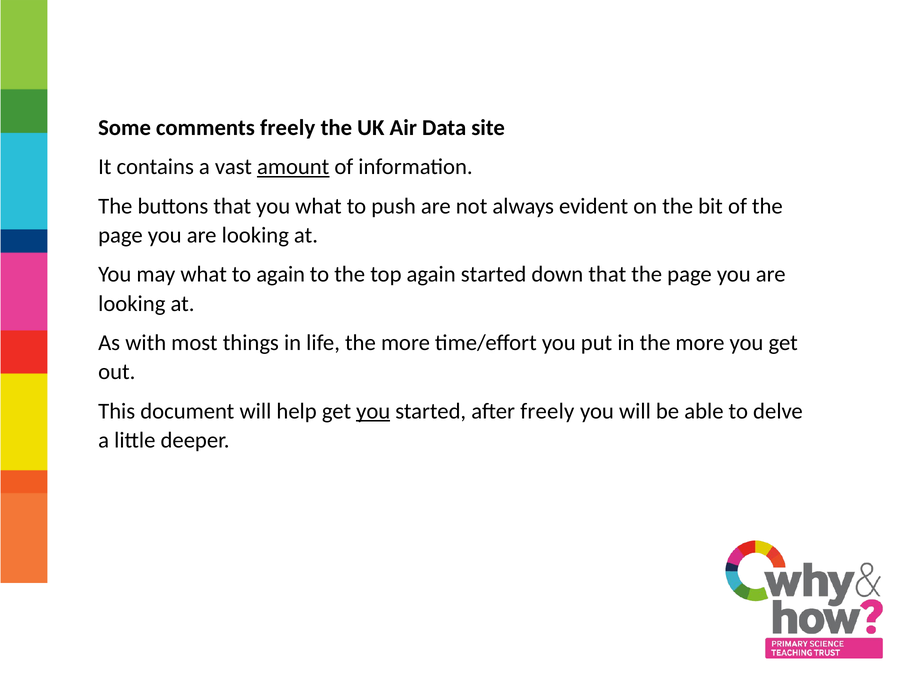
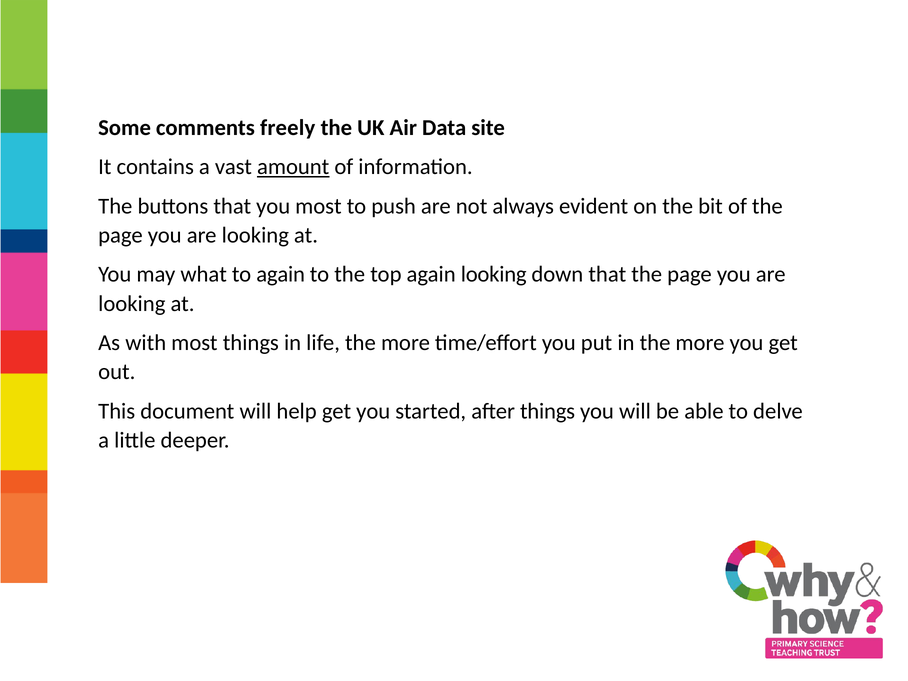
you what: what -> most
again started: started -> looking
you at (373, 411) underline: present -> none
after freely: freely -> things
